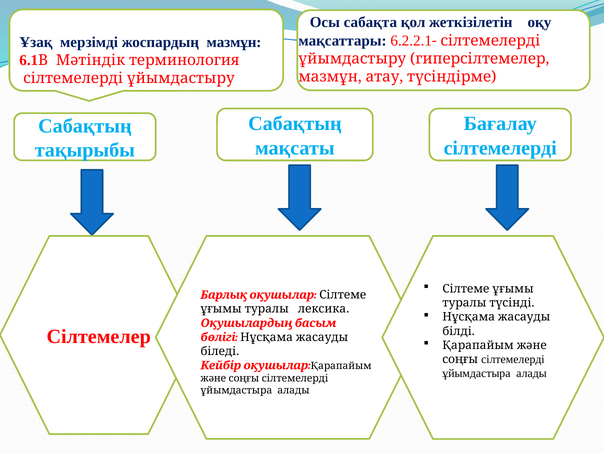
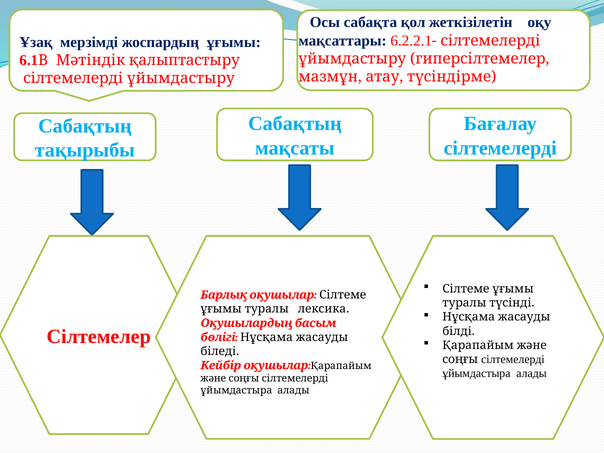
жоспардың мазмұн: мазмұн -> ұғымы
терминология: терминология -> қалыптастыру
